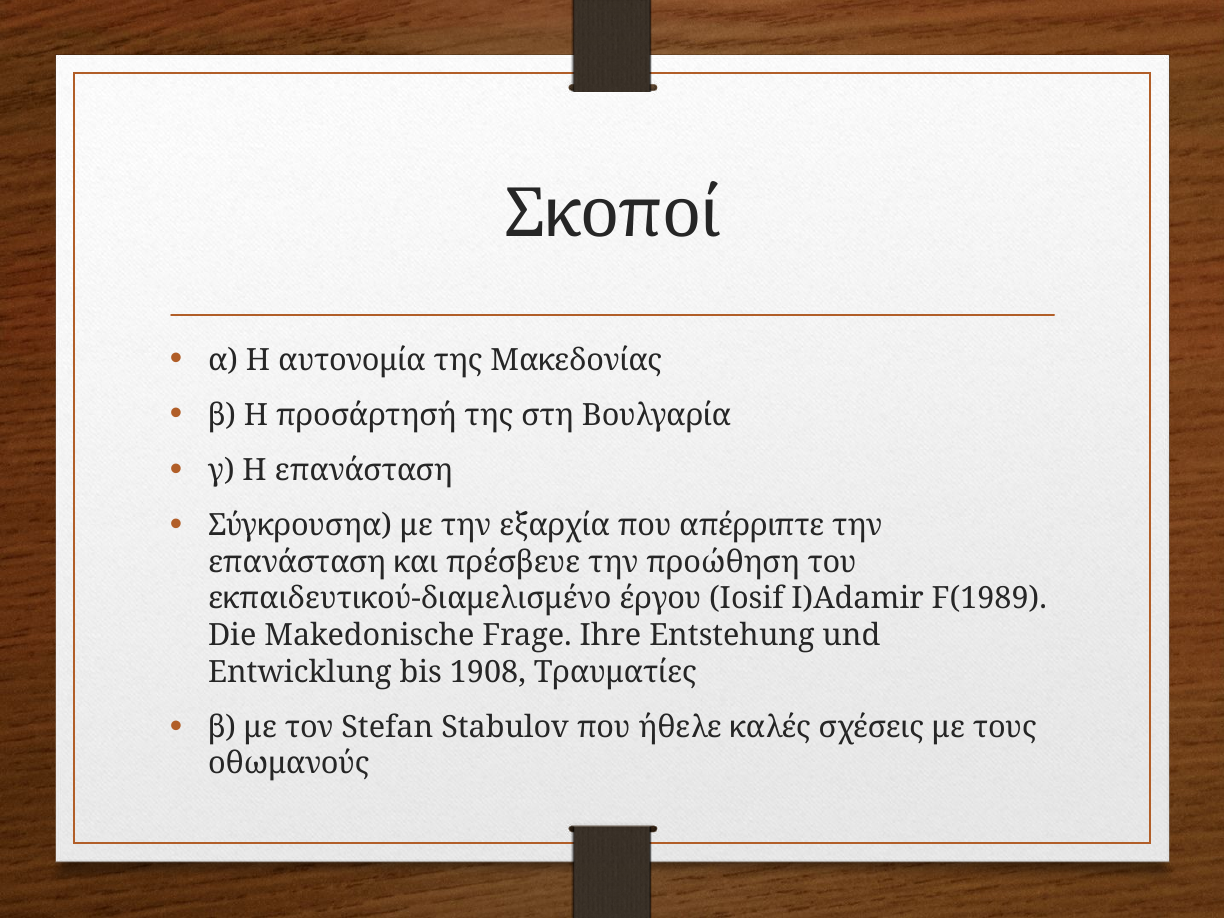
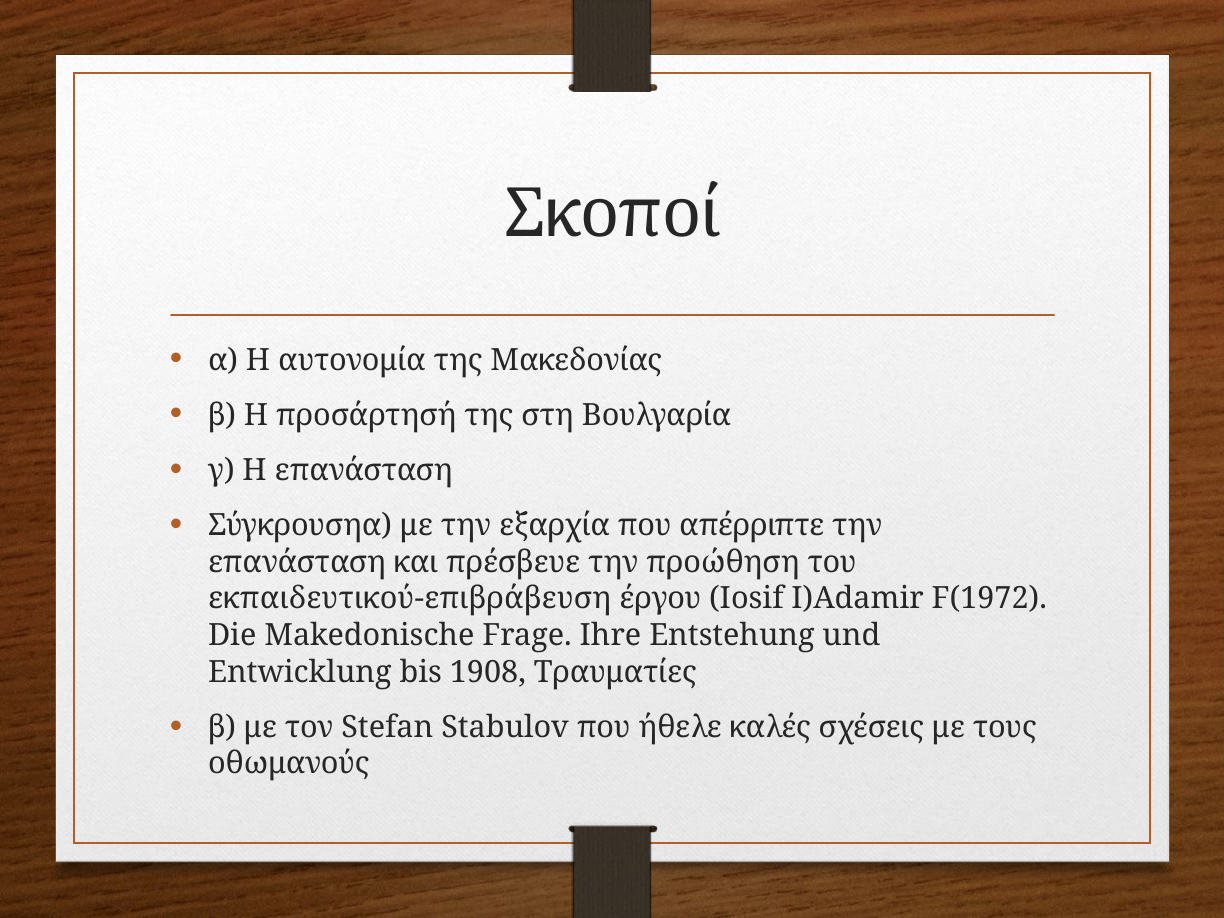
εκπαιδευτικού-διαμελισμένο: εκπαιδευτικού-διαμελισμένο -> εκπαιδευτικού-επιβράβευση
F(1989: F(1989 -> F(1972
